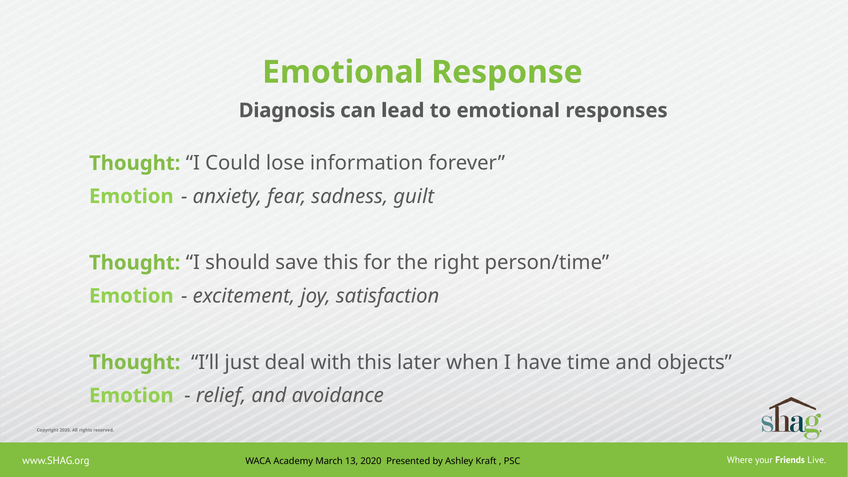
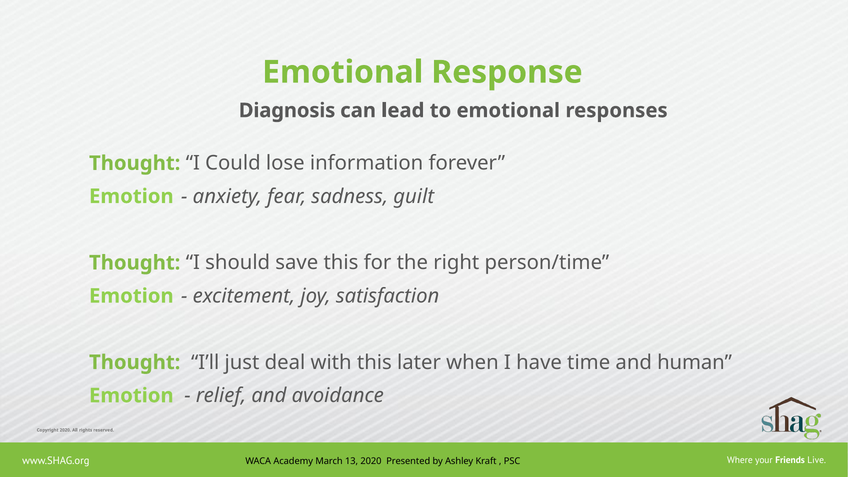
objects: objects -> human
